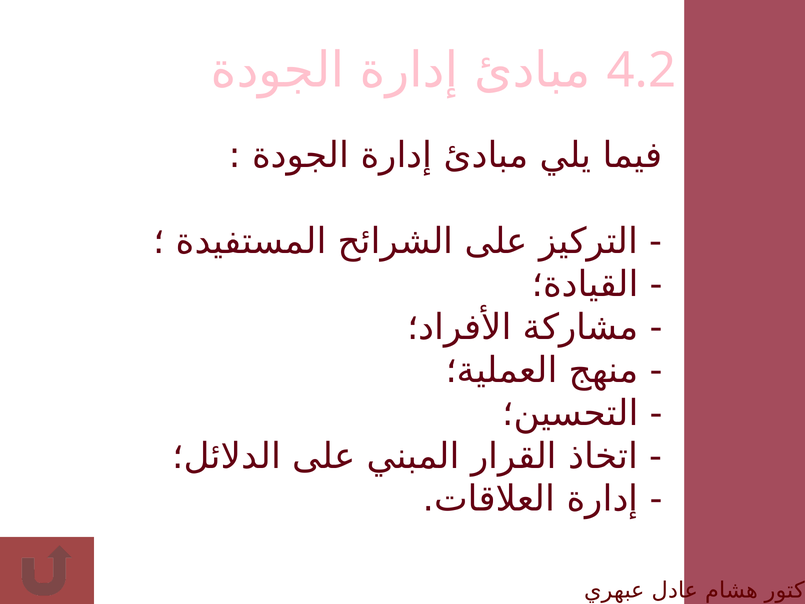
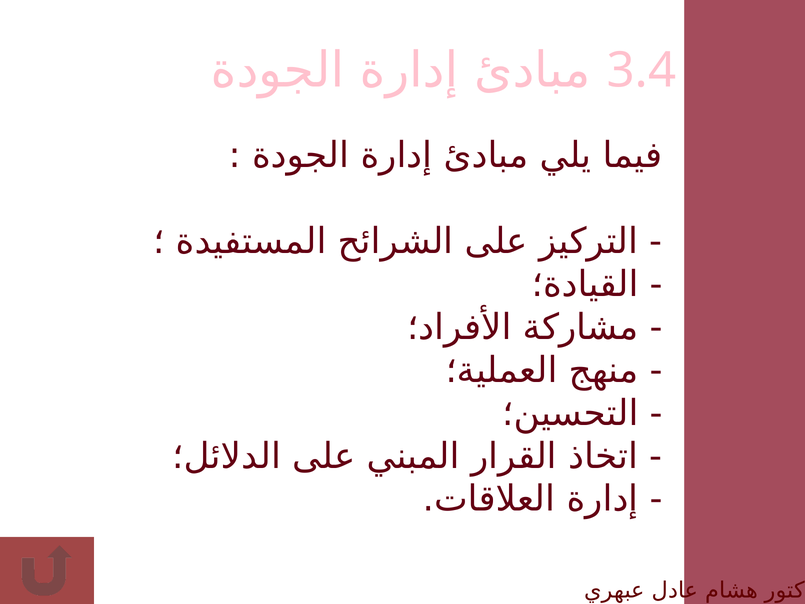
4.2: 4.2 -> 3.4
